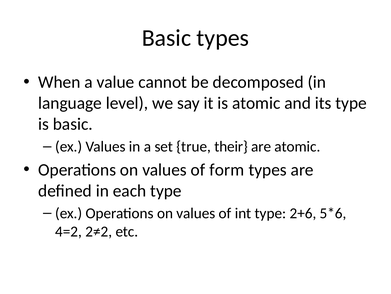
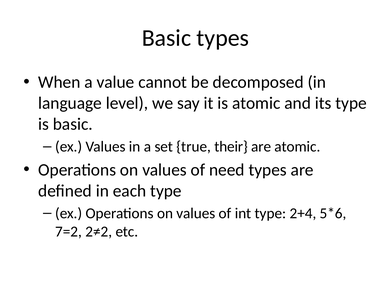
form: form -> need
2+6: 2+6 -> 2+4
4=2: 4=2 -> 7=2
